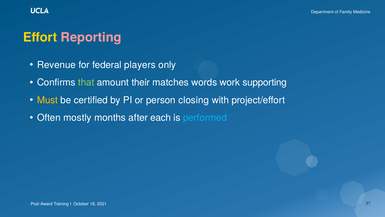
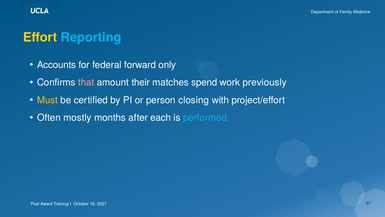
Reporting colour: pink -> light blue
Revenue: Revenue -> Accounts
players: players -> forward
that colour: light green -> pink
words: words -> spend
supporting: supporting -> previously
